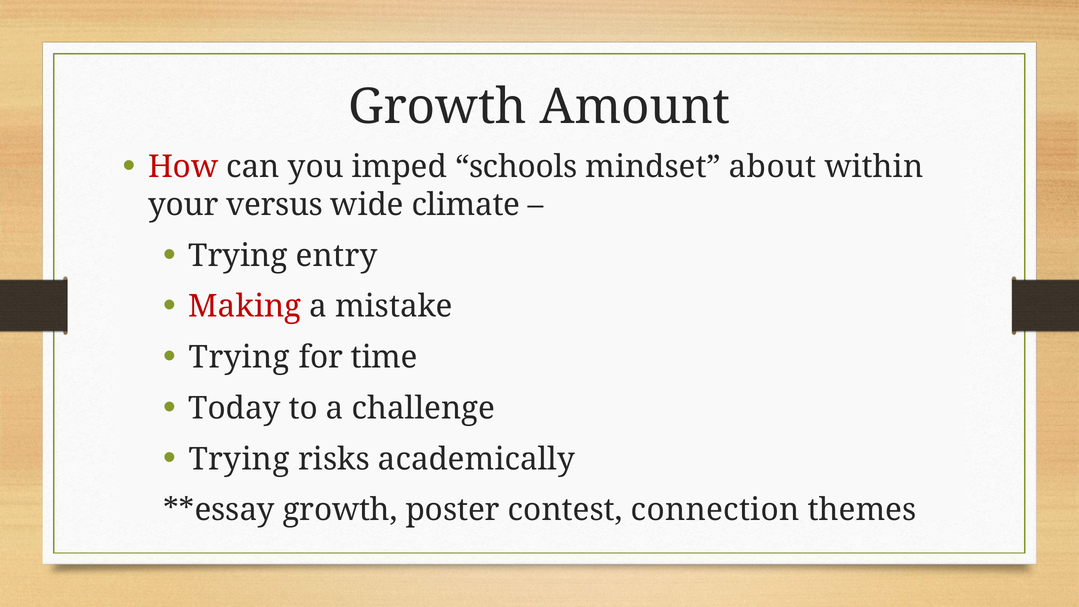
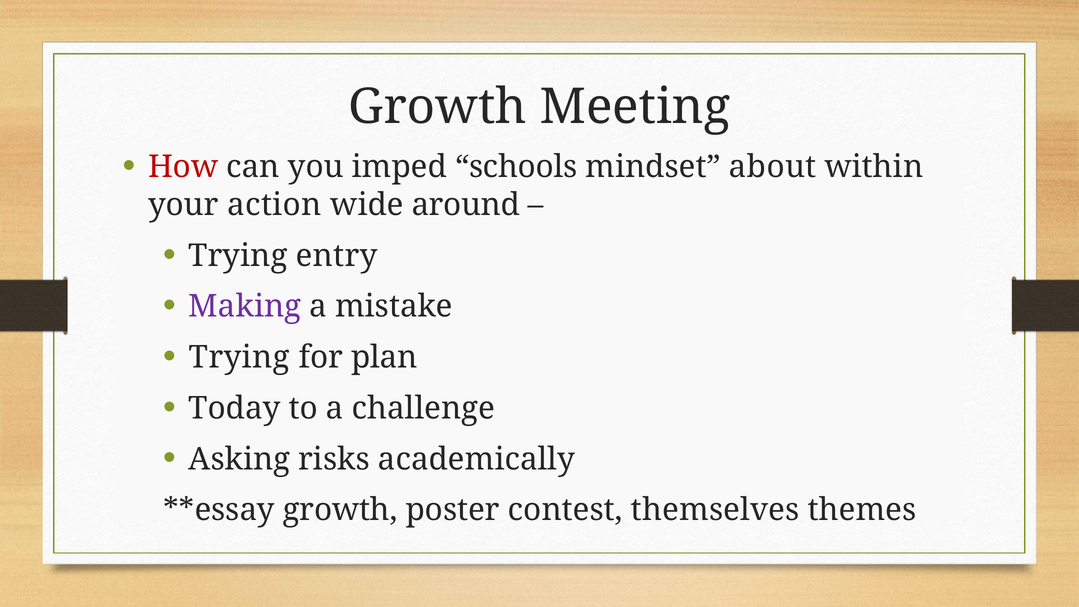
Amount: Amount -> Meeting
versus: versus -> action
climate: climate -> around
Making colour: red -> purple
time: time -> plan
Trying at (239, 459): Trying -> Asking
connection: connection -> themselves
